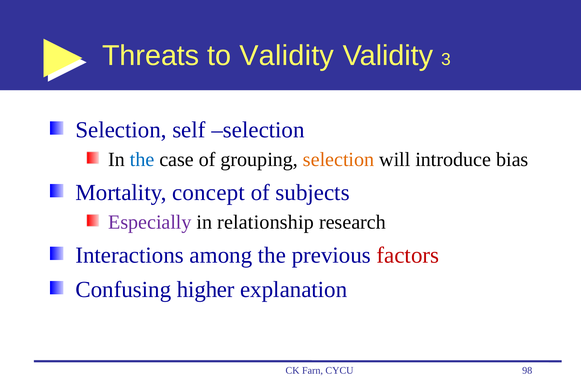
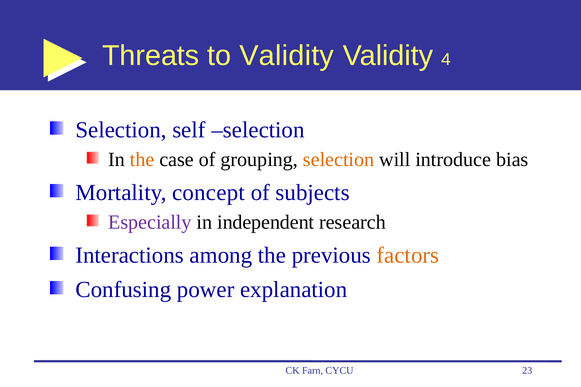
3: 3 -> 4
the at (142, 160) colour: blue -> orange
relationship: relationship -> independent
factors colour: red -> orange
higher: higher -> power
98: 98 -> 23
